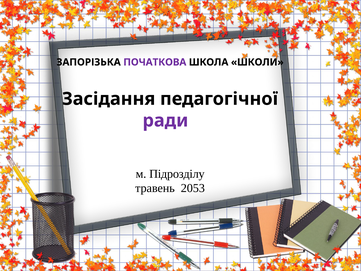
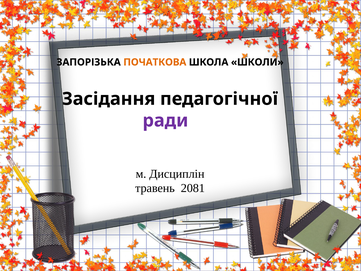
ПОЧАТКОВА colour: purple -> orange
Підрозділу: Підрозділу -> Дисциплін
2053: 2053 -> 2081
